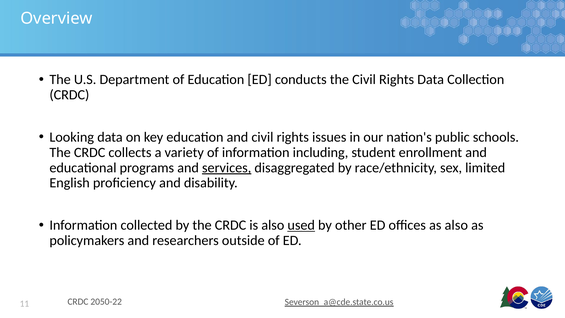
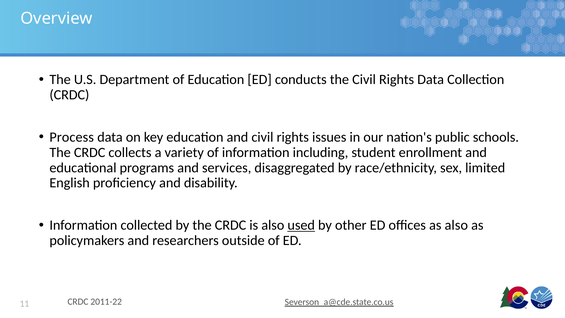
Looking: Looking -> Process
services underline: present -> none
2050-22: 2050-22 -> 2011-22
